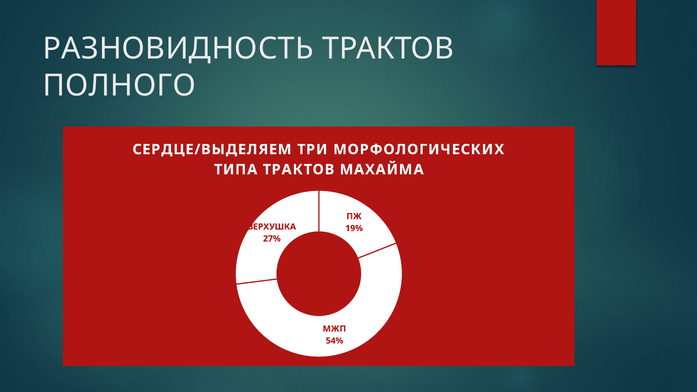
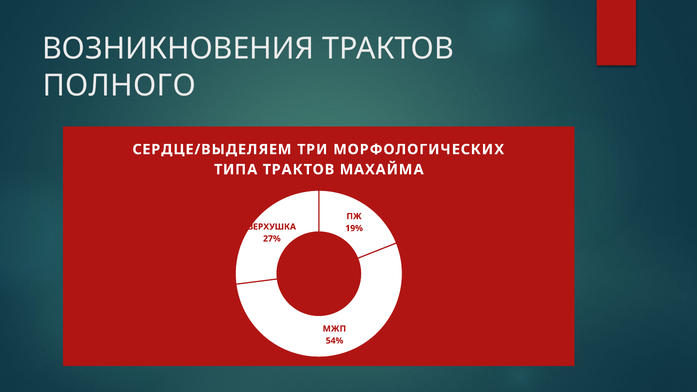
РАЗНОВИДНОСТЬ: РАЗНОВИДНОСТЬ -> ВОЗНИКНОВЕНИЯ
